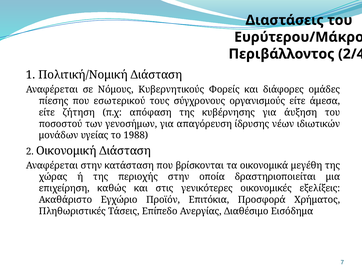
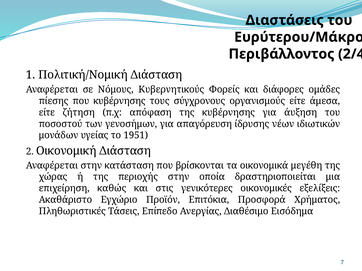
που εσωτερικού: εσωτερικού -> κυβέρνησης
1988: 1988 -> 1951
